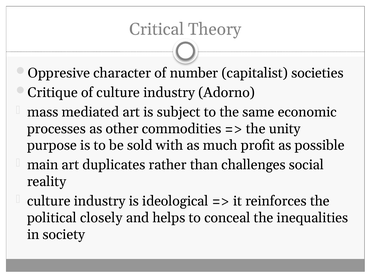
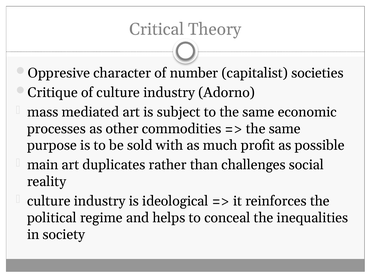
unity at (285, 129): unity -> same
closely: closely -> regime
